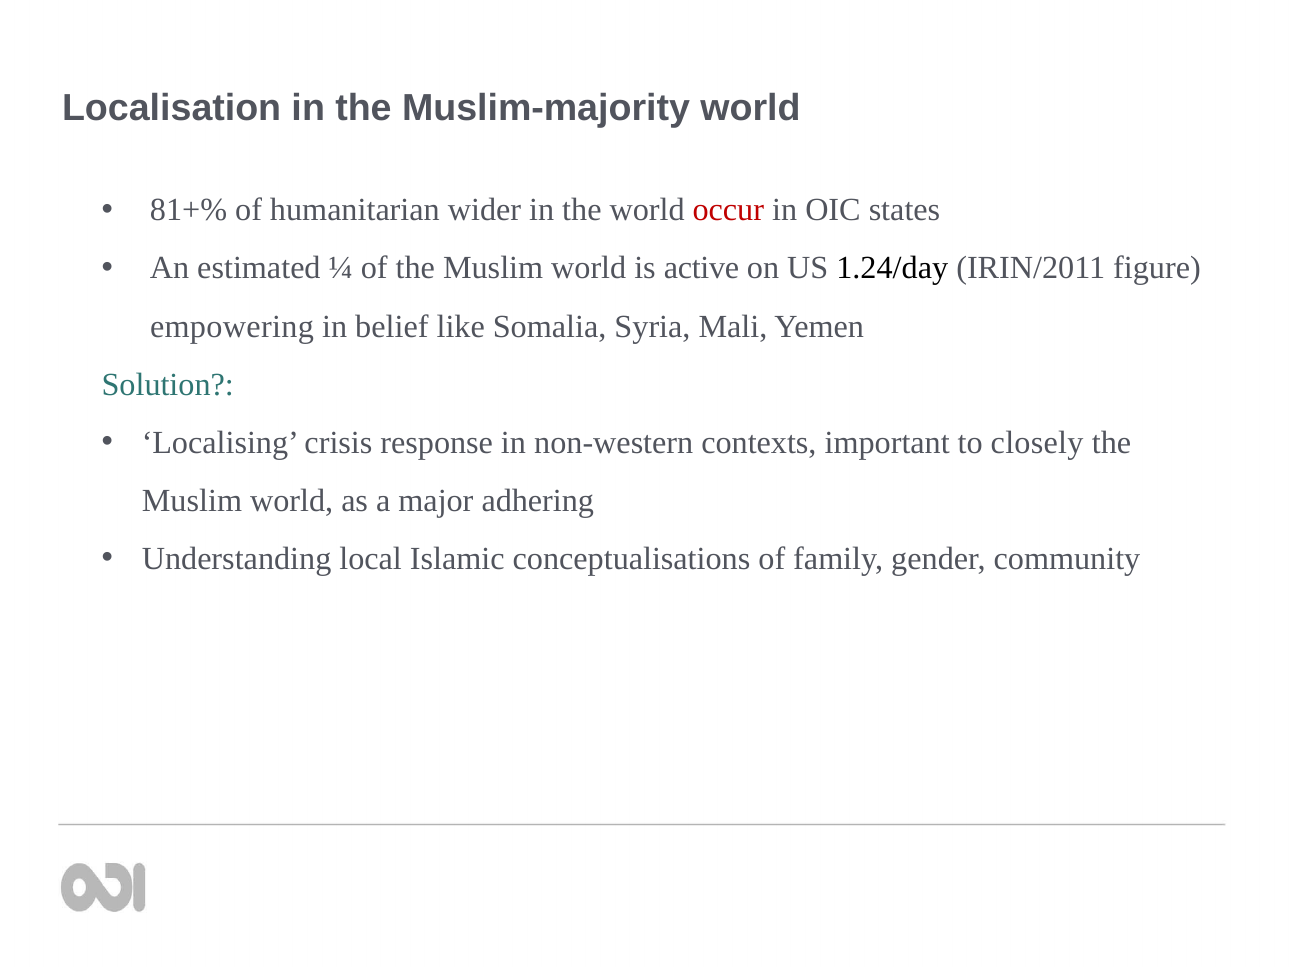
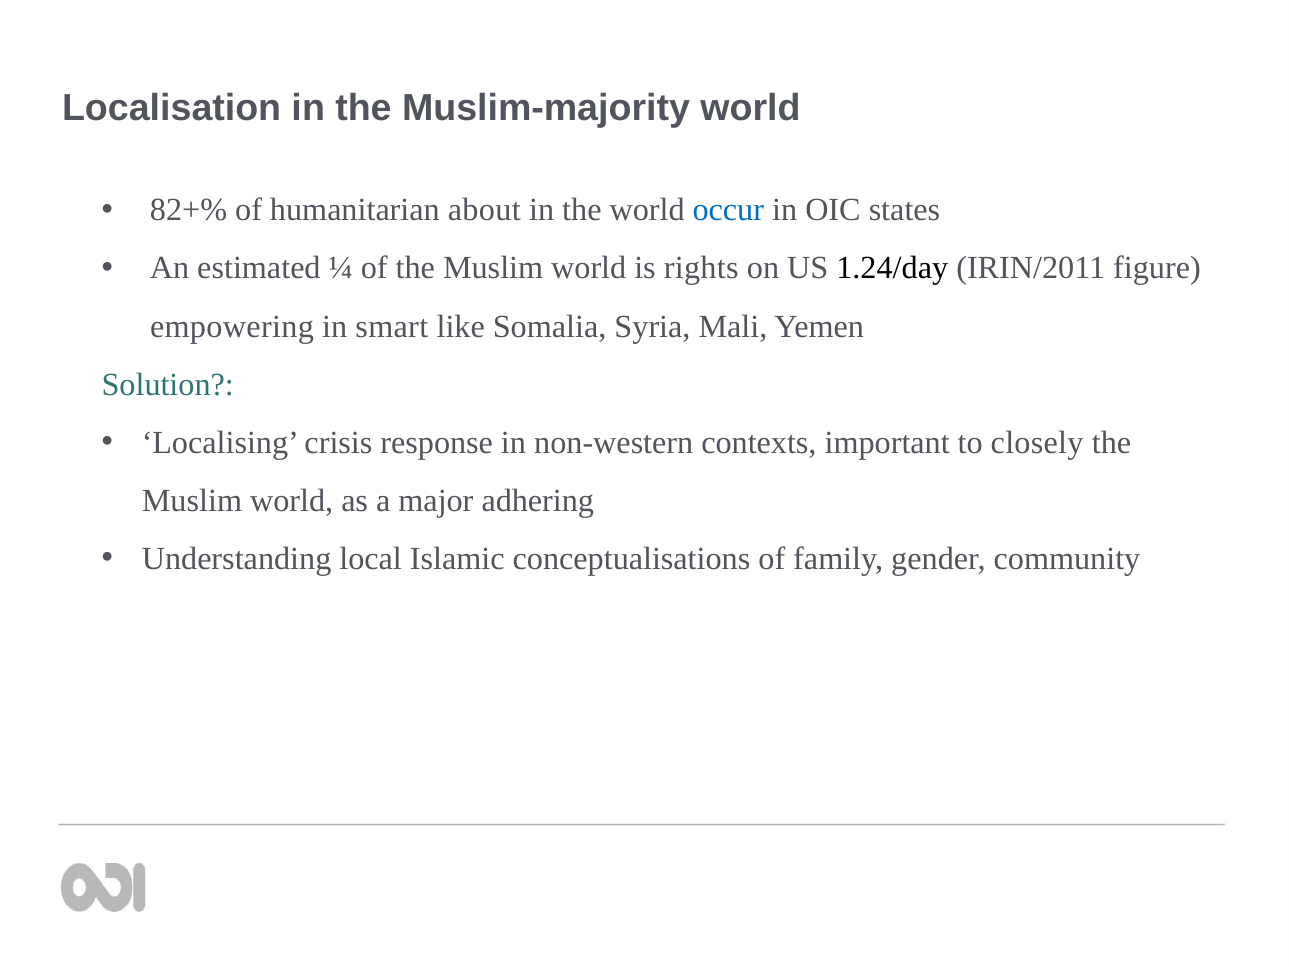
81+%: 81+% -> 82+%
wider: wider -> about
occur colour: red -> blue
active: active -> rights
belief: belief -> smart
